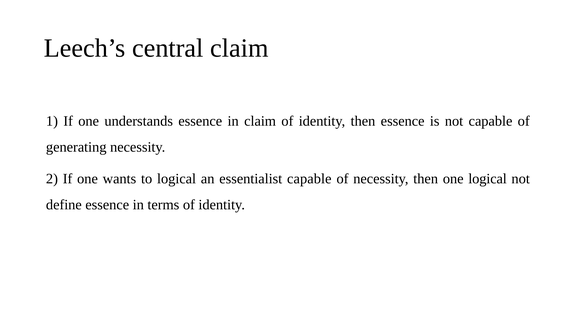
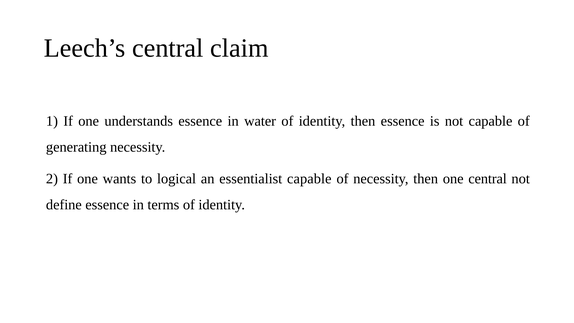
in claim: claim -> water
one logical: logical -> central
